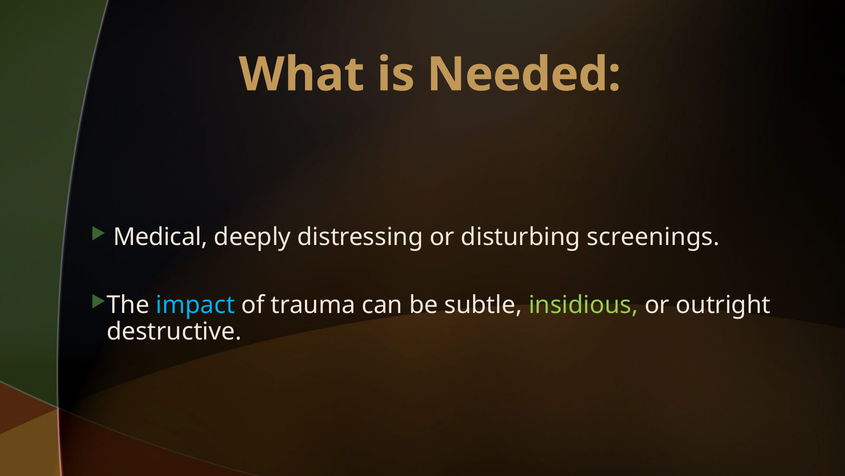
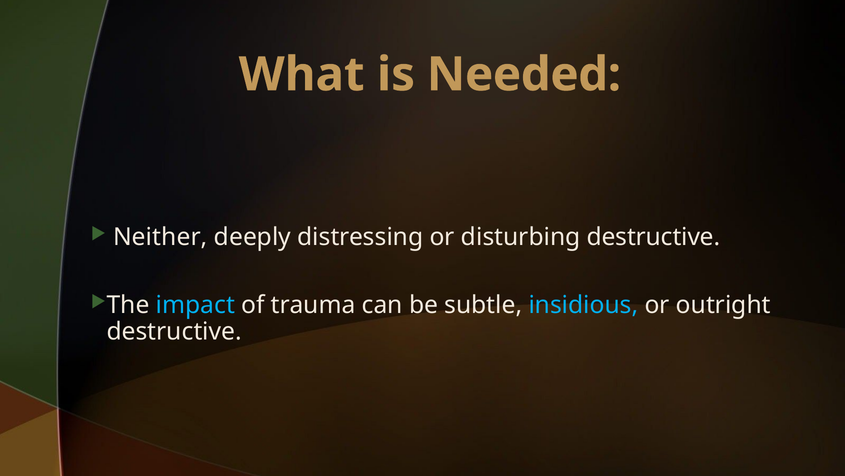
Medical: Medical -> Neither
disturbing screenings: screenings -> destructive
insidious colour: light green -> light blue
